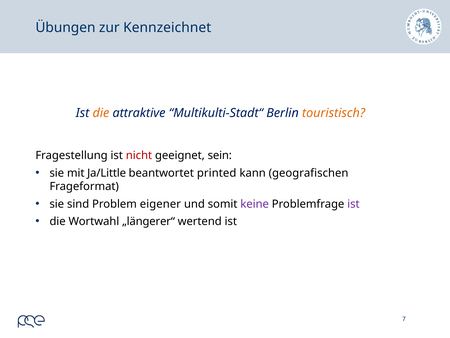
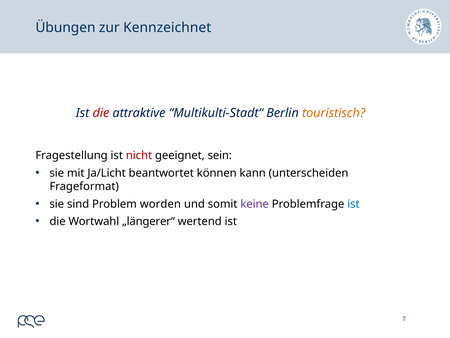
die at (101, 113) colour: orange -> red
Ja/Little: Ja/Little -> Ja/Licht
printed: printed -> können
geografischen: geografischen -> unterscheiden
eigener: eigener -> worden
ist at (353, 204) colour: purple -> blue
